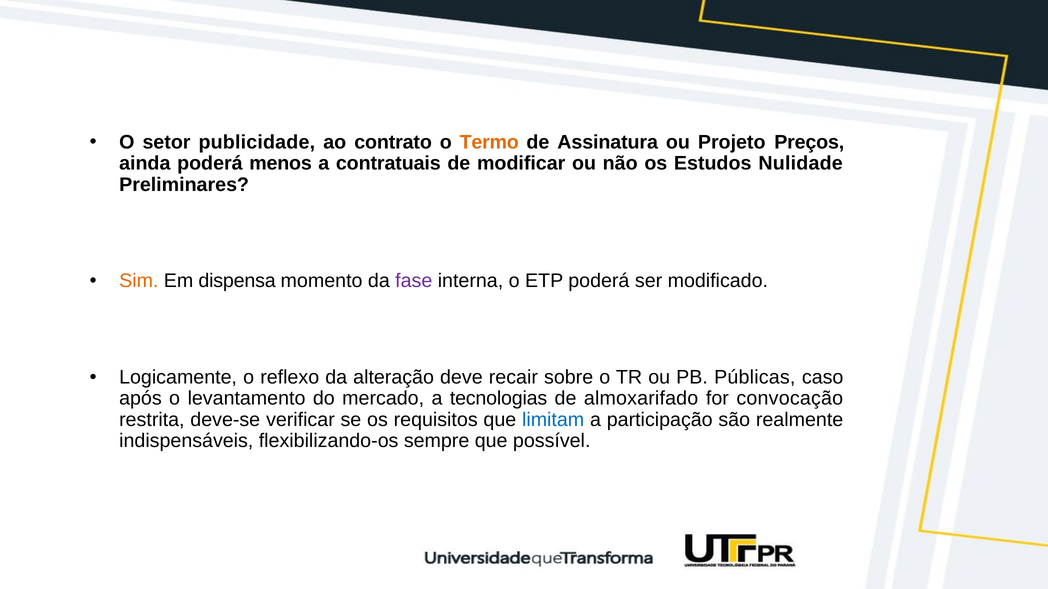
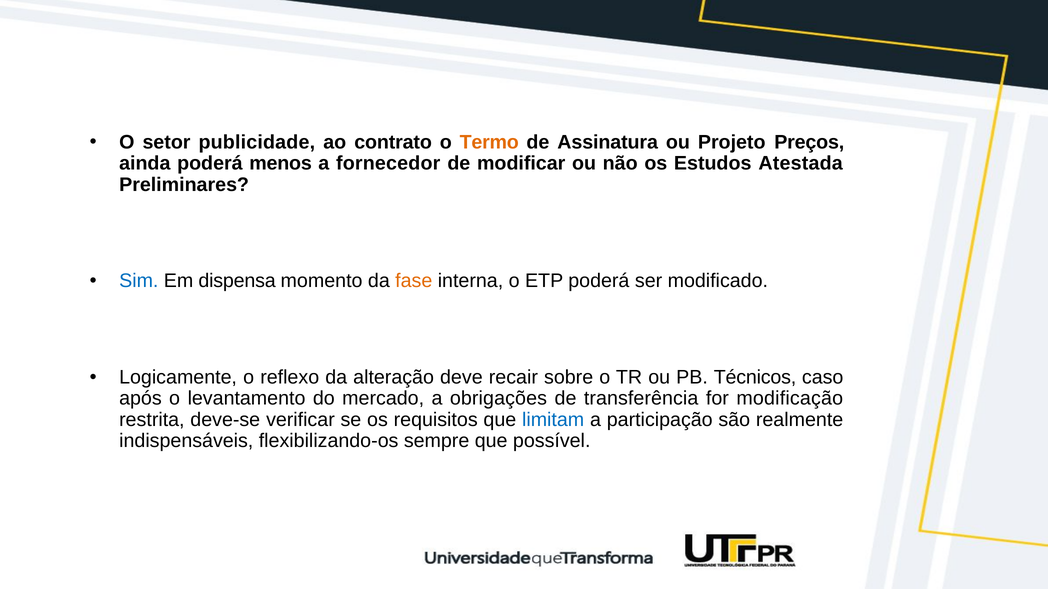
contratuais: contratuais -> fornecedor
Nulidade: Nulidade -> Atestada
Sim colour: orange -> blue
fase colour: purple -> orange
Públicas: Públicas -> Técnicos
tecnologias: tecnologias -> obrigações
almoxarifado: almoxarifado -> transferência
convocação: convocação -> modificação
